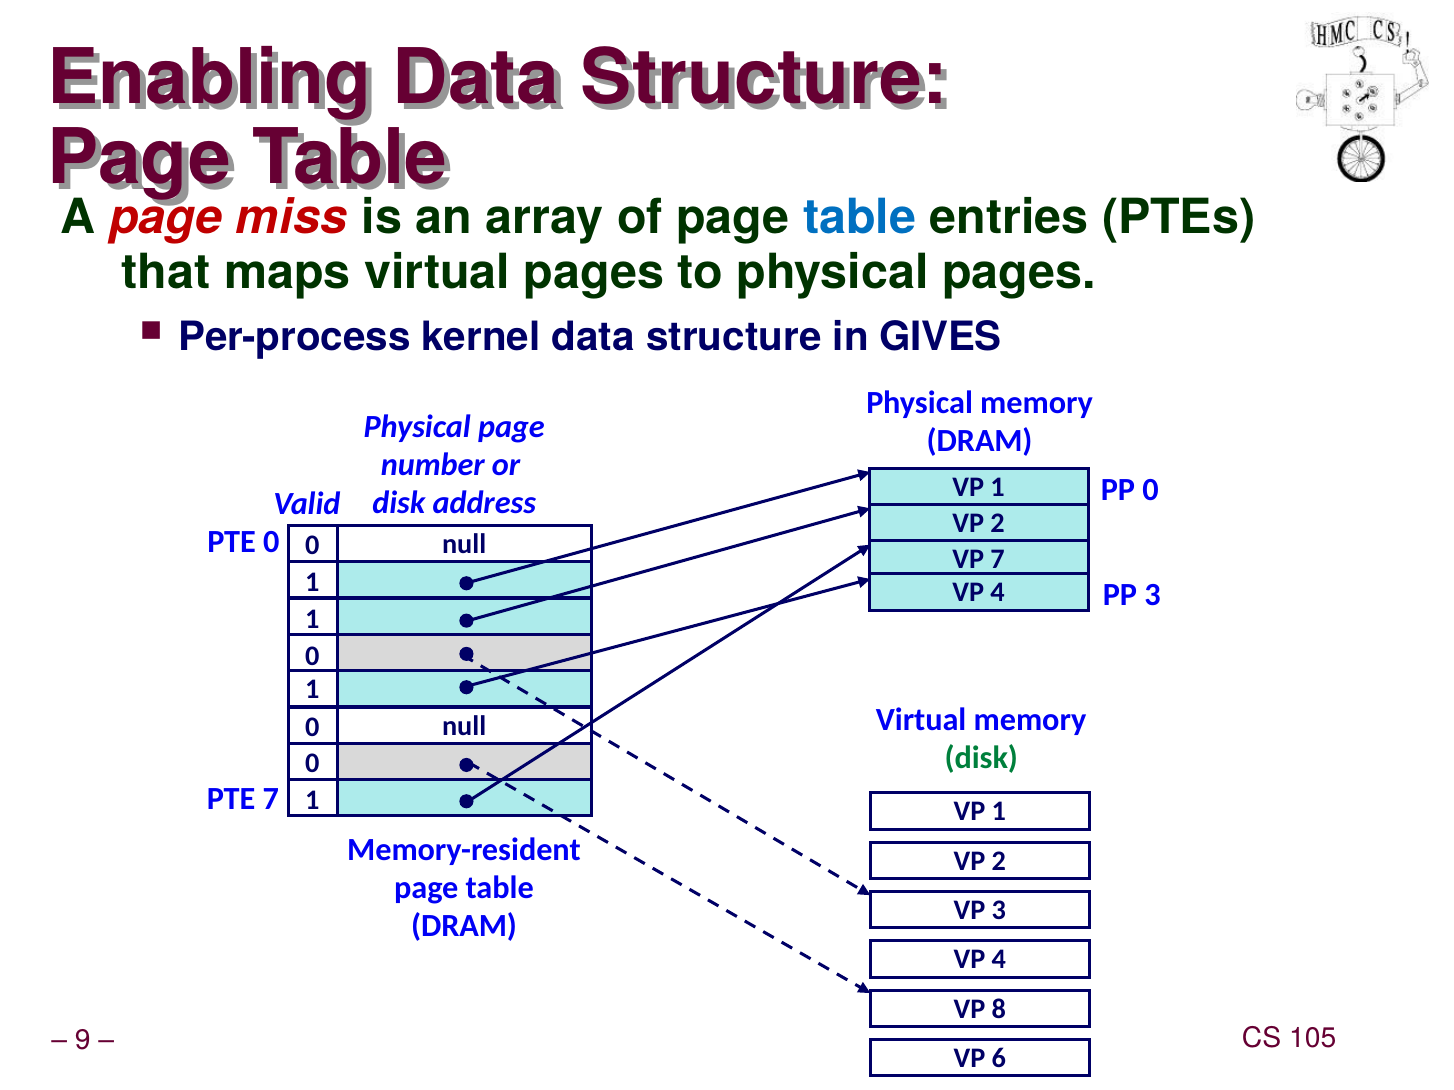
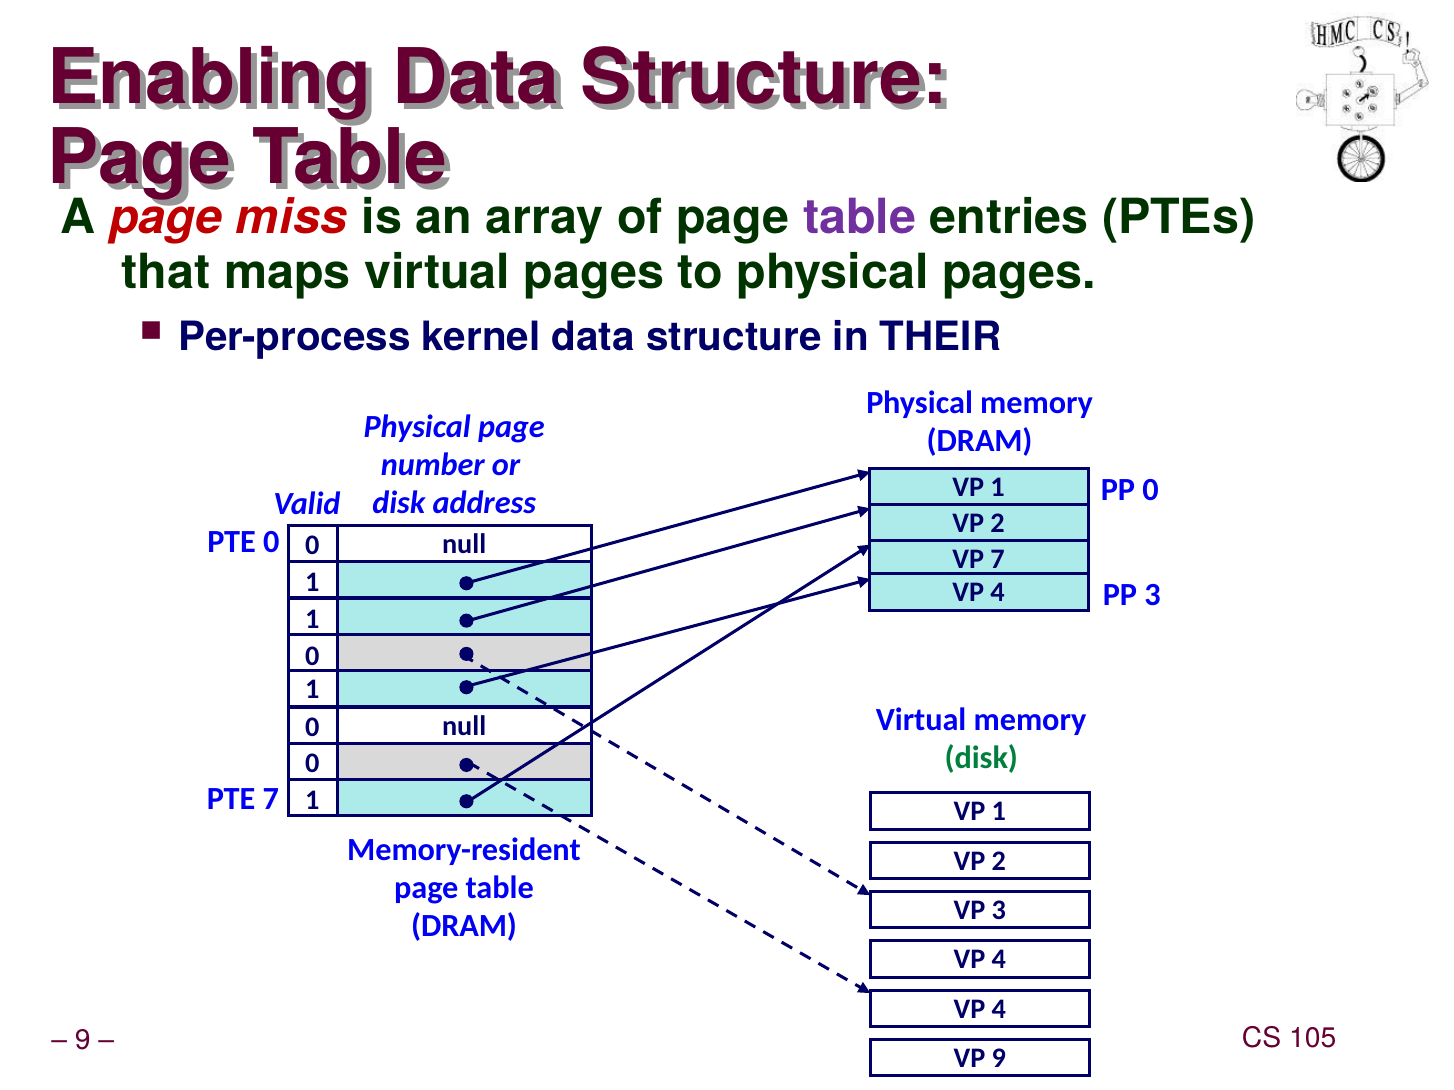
table at (860, 218) colour: blue -> purple
GIVES: GIVES -> THEIR
8 at (999, 1009): 8 -> 4
VP 6: 6 -> 9
